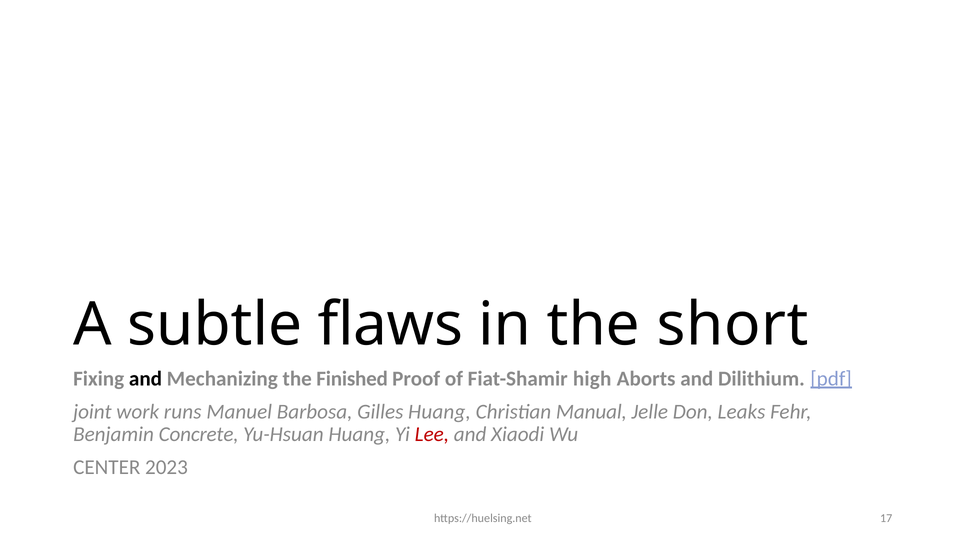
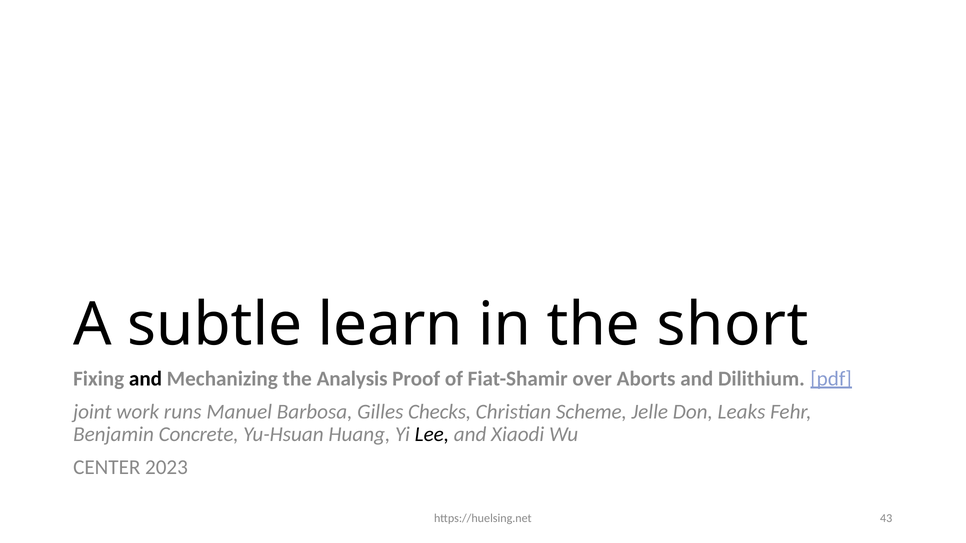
flaws: flaws -> learn
Finished: Finished -> Analysis
high: high -> over
Gilles Huang: Huang -> Checks
Manual: Manual -> Scheme
Lee colour: red -> black
17: 17 -> 43
